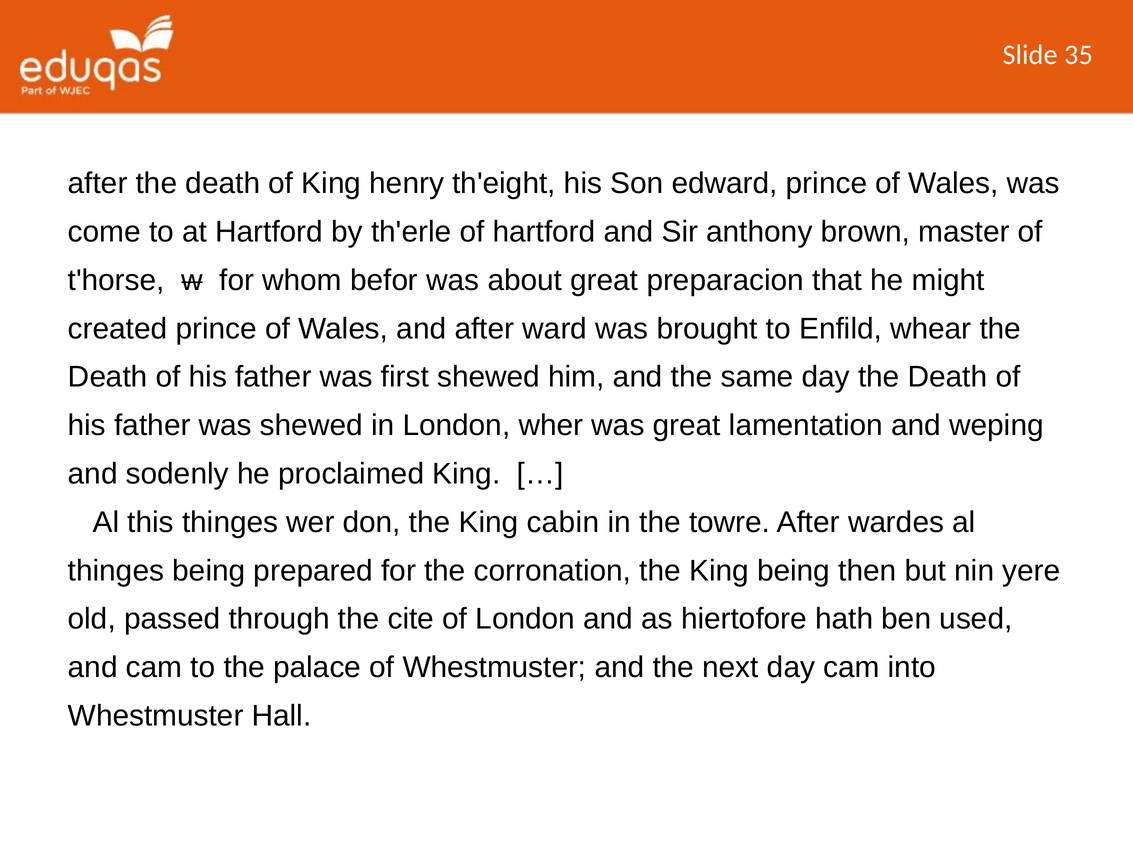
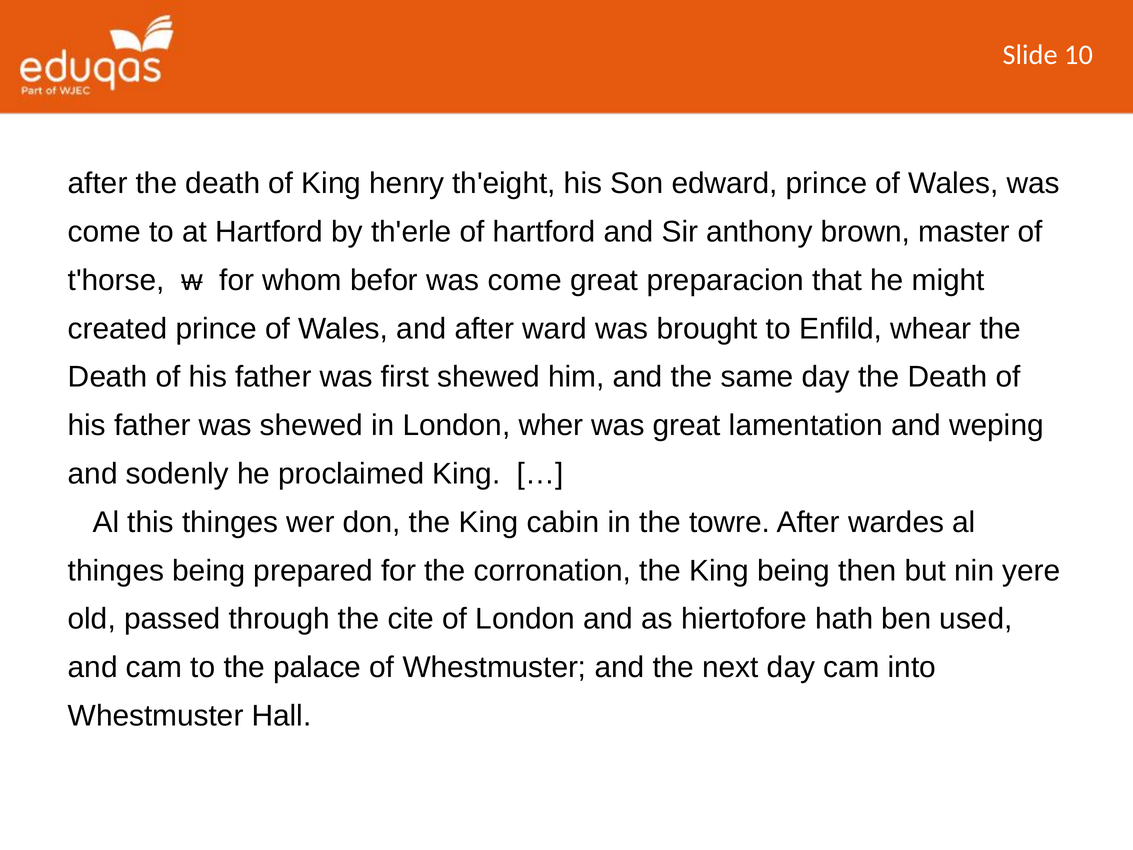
35: 35 -> 10
befor was about: about -> come
